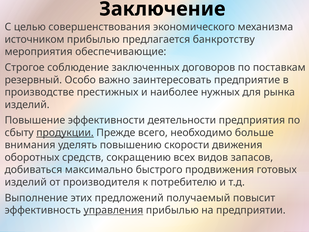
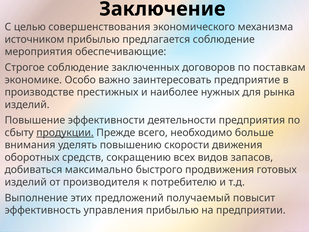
предлагается банкротству: банкротству -> соблюдение
резервный: резервный -> экономике
управления underline: present -> none
